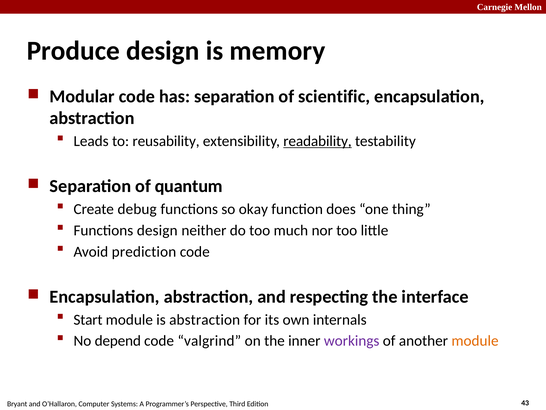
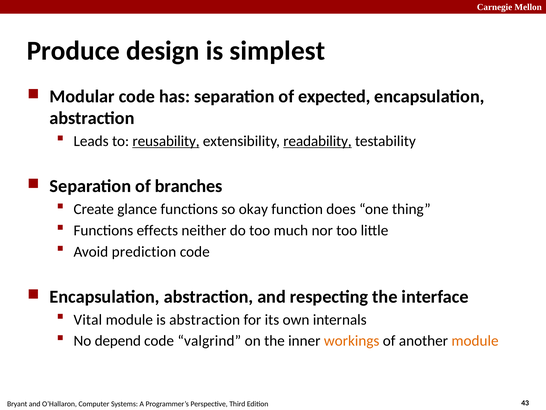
memory: memory -> simplest
scientific: scientific -> expected
reusability underline: none -> present
quantum: quantum -> branches
debug: debug -> glance
Functions design: design -> effects
Start: Start -> Vital
workings colour: purple -> orange
